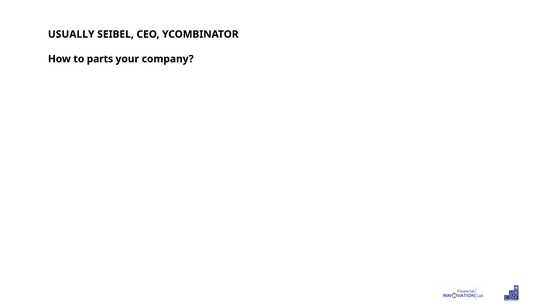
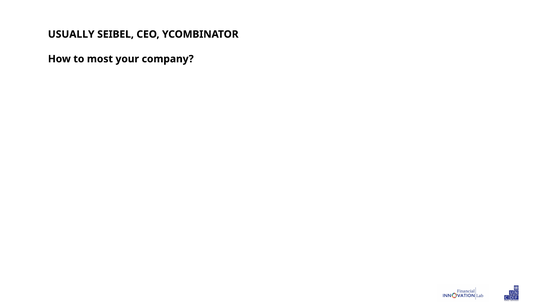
parts: parts -> most
